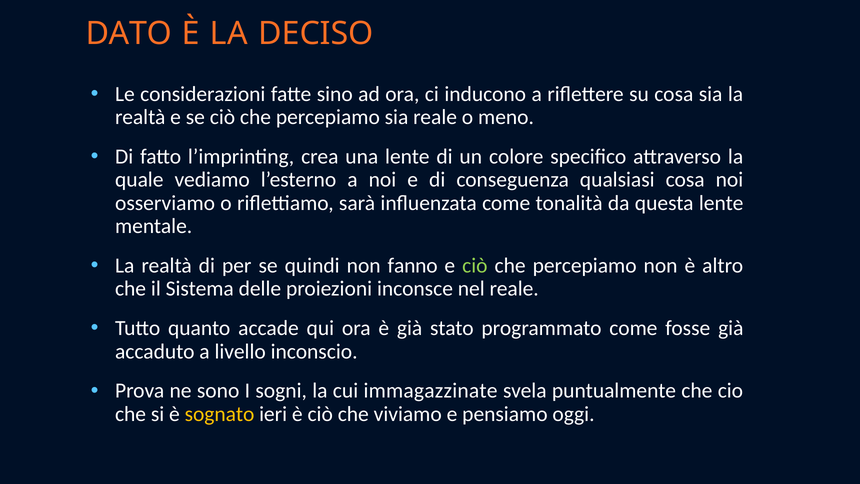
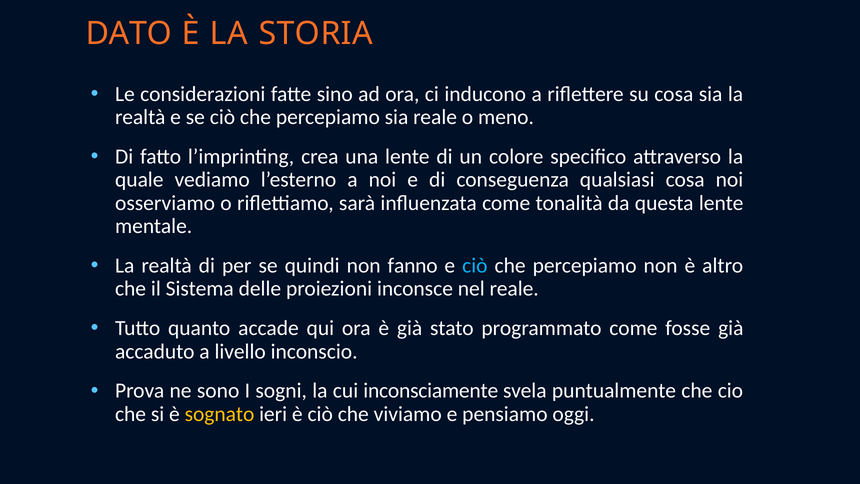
DECISO: DECISO -> STORIA
ciò at (475, 266) colour: light green -> light blue
immagazzinate: immagazzinate -> inconsciamente
